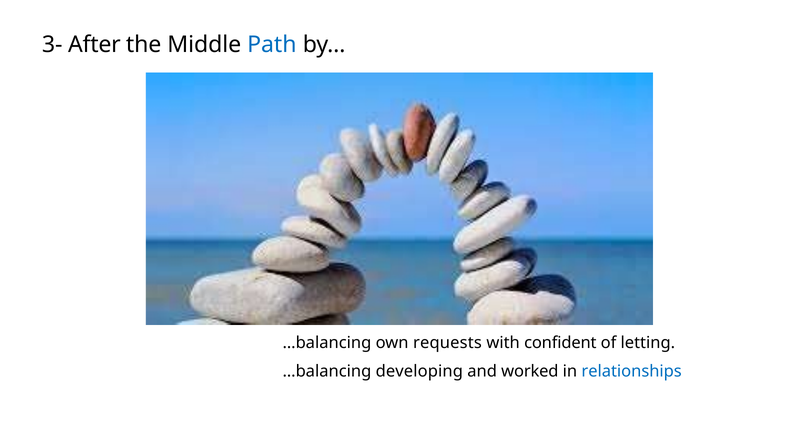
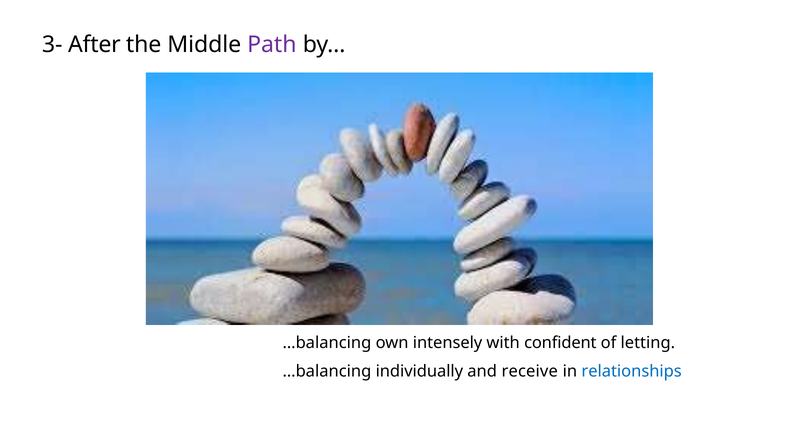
Path colour: blue -> purple
requests: requests -> intensely
developing: developing -> individually
worked: worked -> receive
